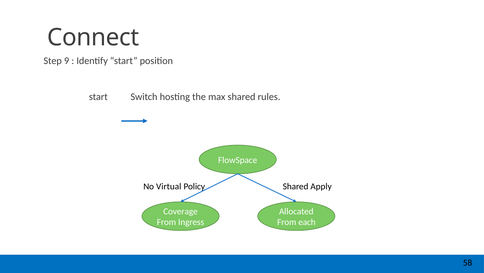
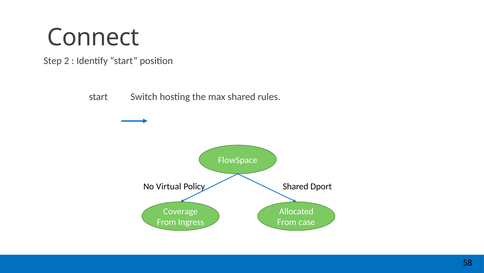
9: 9 -> 2
Apply: Apply -> Dport
each: each -> case
